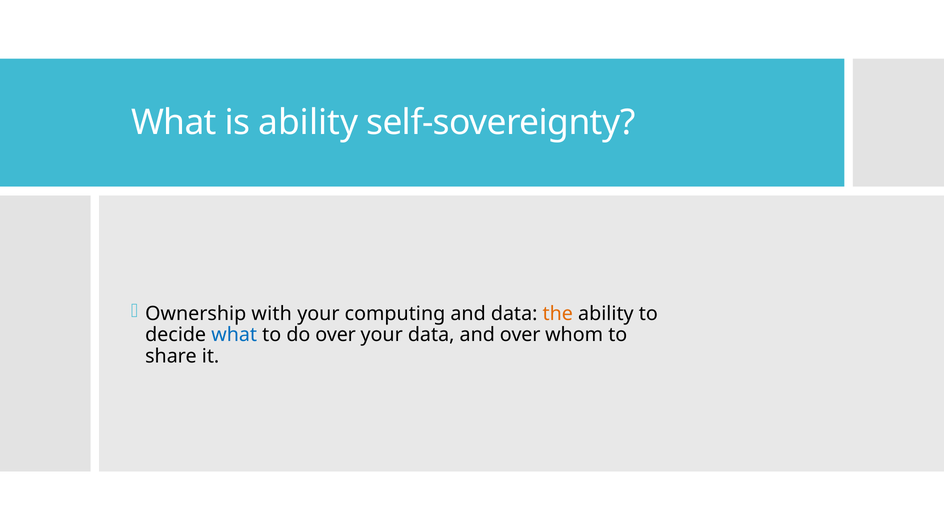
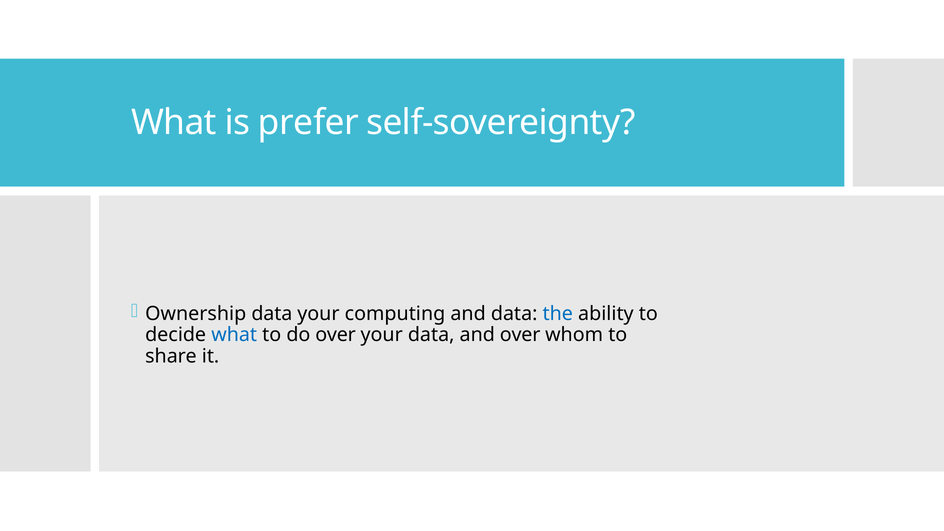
is ability: ability -> prefer
Ownership with: with -> data
the colour: orange -> blue
